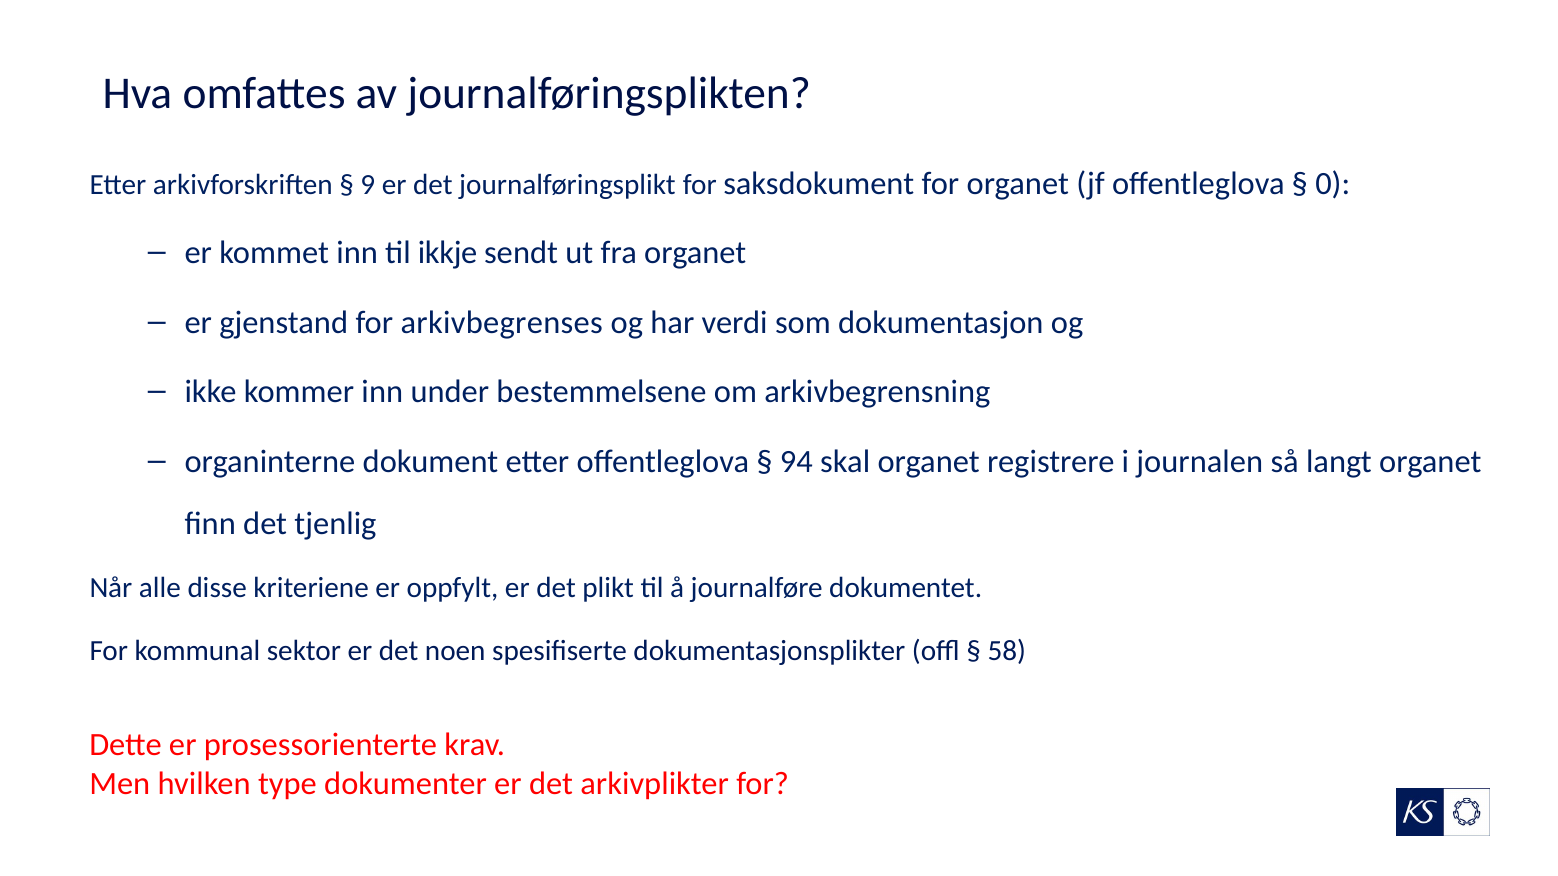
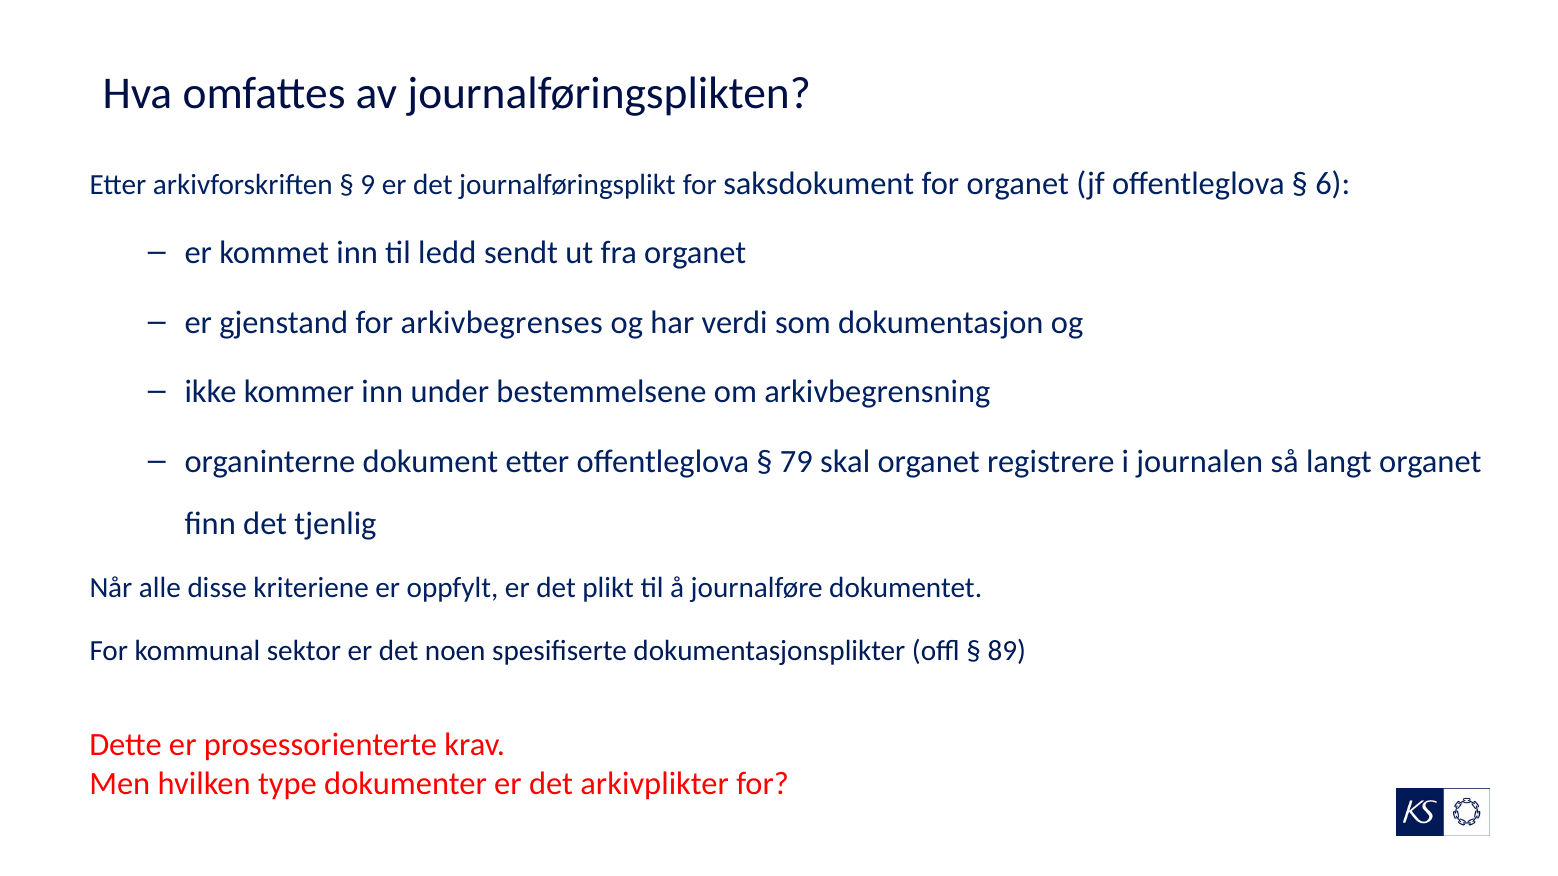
0: 0 -> 6
ikkje: ikkje -> ledd
94: 94 -> 79
58: 58 -> 89
